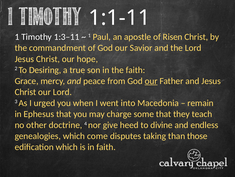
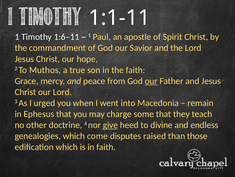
1:3–11: 1:3–11 -> 1:6–11
Risen: Risen -> Spirit
Desiring: Desiring -> Muthos
give underline: none -> present
taking: taking -> raised
